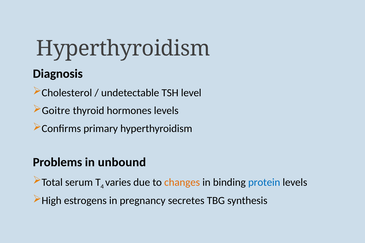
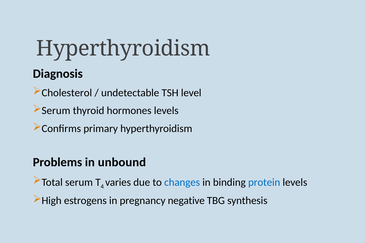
Goitre at (56, 111): Goitre -> Serum
changes colour: orange -> blue
secretes: secretes -> negative
